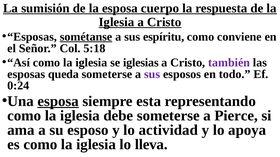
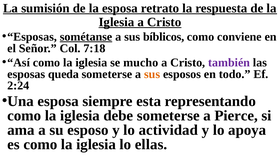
cuerpo: cuerpo -> retrato
espíritu: espíritu -> bíblicos
5:18: 5:18 -> 7:18
iglesias: iglesias -> mucho
sus at (152, 74) colour: purple -> orange
0:24: 0:24 -> 2:24
esposa at (58, 101) underline: present -> none
lleva: lleva -> ellas
